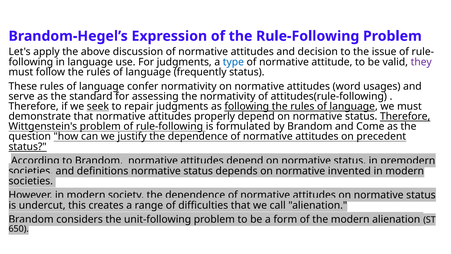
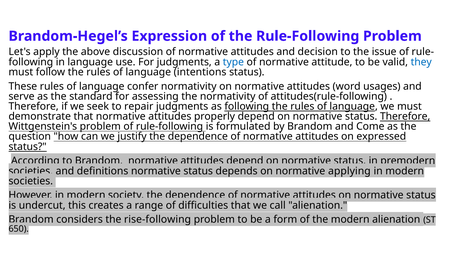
they colour: purple -> blue
frequently: frequently -> intentions
seek underline: present -> none
precedent: precedent -> expressed
invented: invented -> applying
unit-following: unit-following -> rise-following
